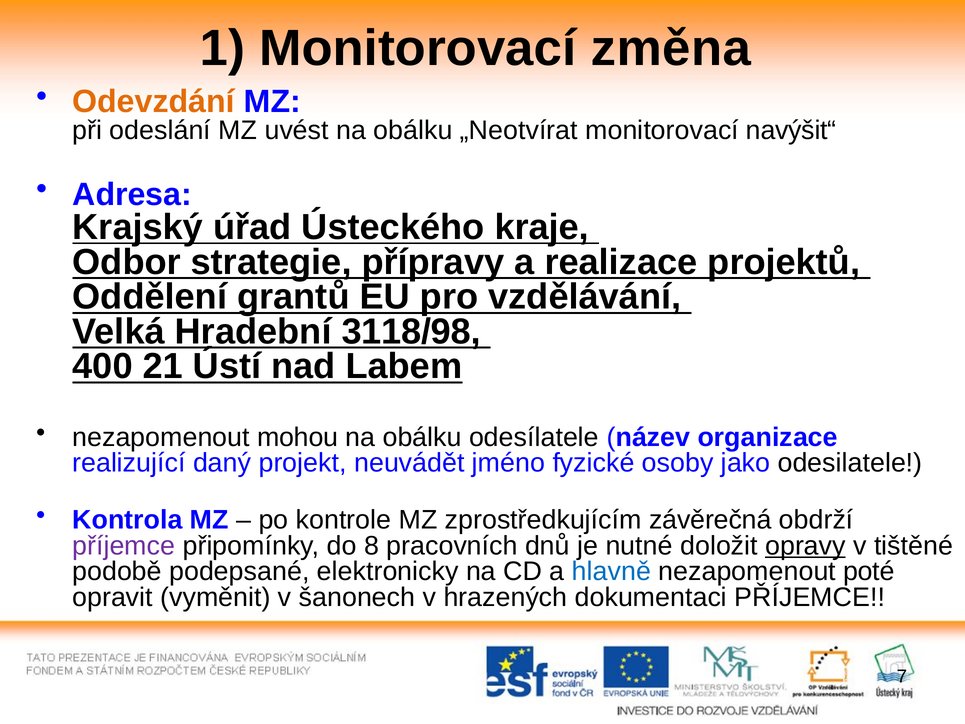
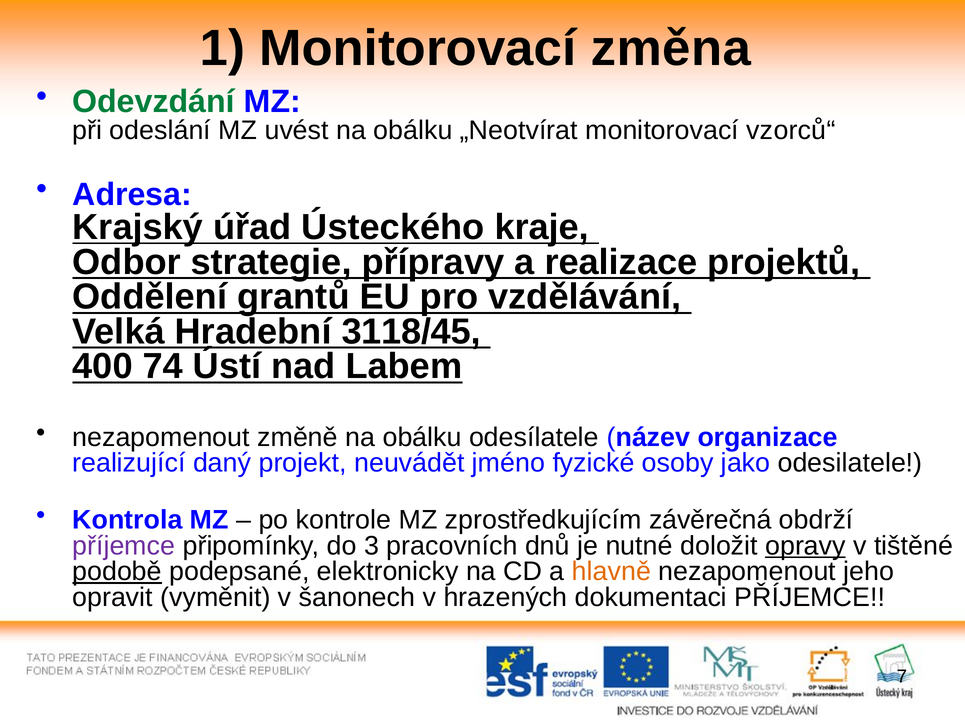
Odevzdání colour: orange -> green
navýšit“: navýšit“ -> vzorců“
3118/98: 3118/98 -> 3118/45
21: 21 -> 74
mohou: mohou -> změně
8: 8 -> 3
podobě underline: none -> present
hlavně colour: blue -> orange
poté: poté -> jeho
